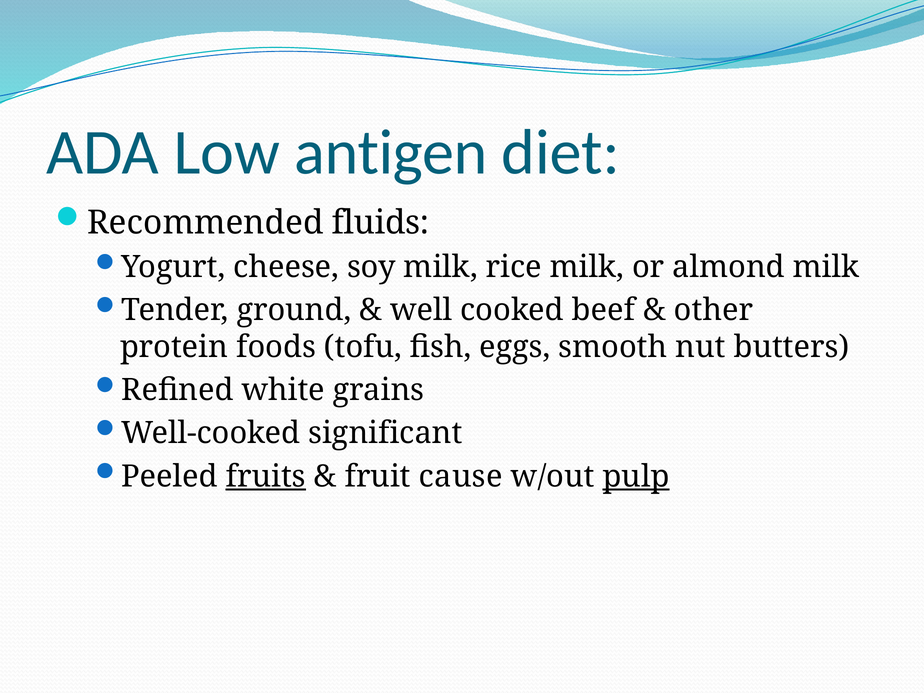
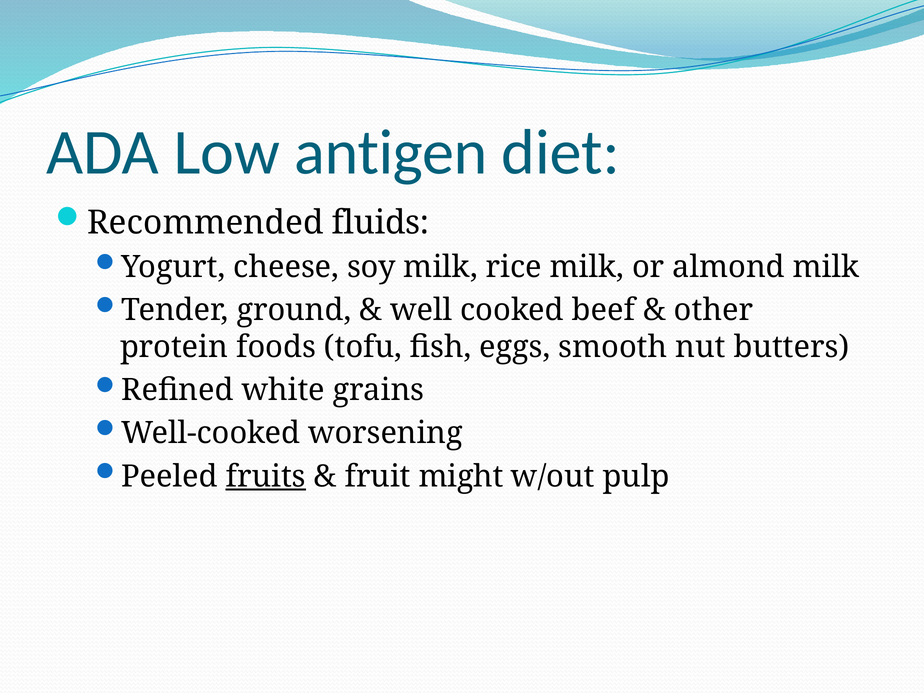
significant: significant -> worsening
cause: cause -> might
pulp underline: present -> none
